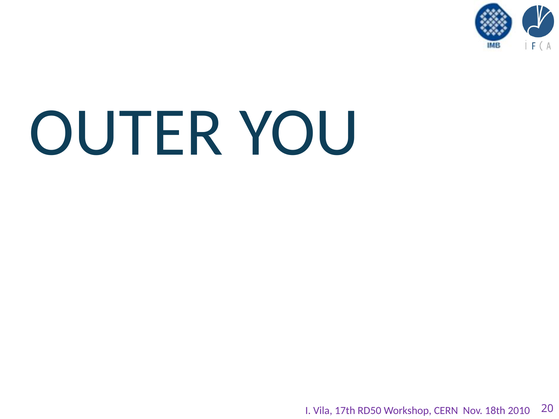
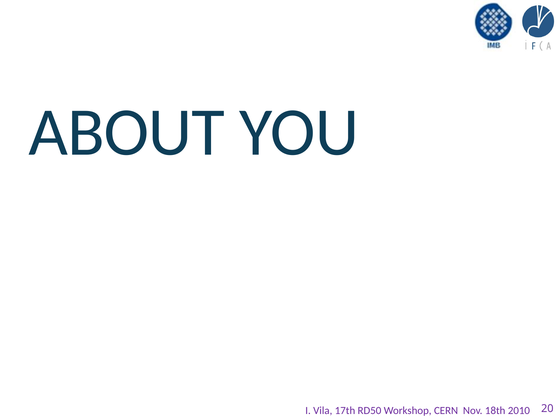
OUTER: OUTER -> ABOUT
